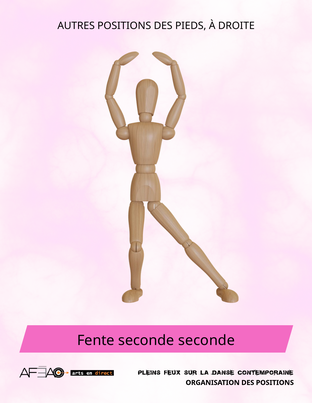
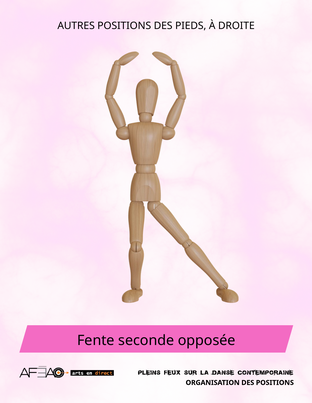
seconde seconde: seconde -> opposée
